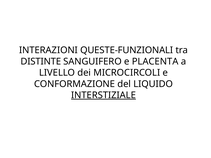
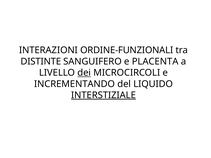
QUESTE-FUNZIONALI: QUESTE-FUNZIONALI -> ORDINE-FUNZIONALI
dei underline: none -> present
CONFORMAZIONE: CONFORMAZIONE -> INCREMENTANDO
